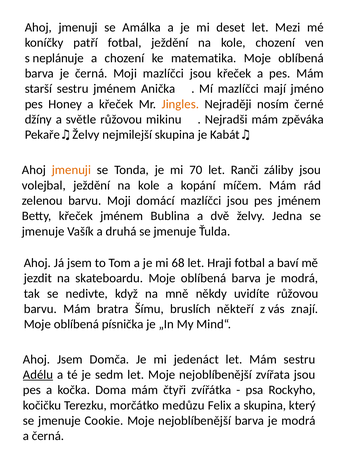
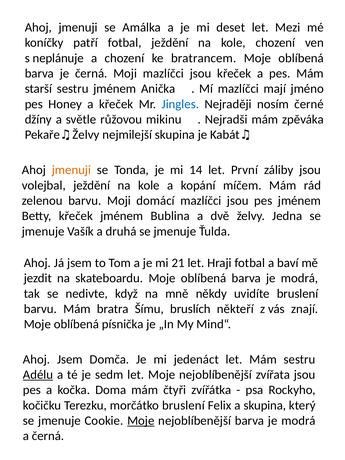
matematika: matematika -> bratrancem
Jingles colour: orange -> blue
70: 70 -> 14
Ranči: Ranči -> První
68: 68 -> 21
uvidíte růžovou: růžovou -> bruslení
morčátko medůzu: medůzu -> bruslení
Moje at (141, 421) underline: none -> present
